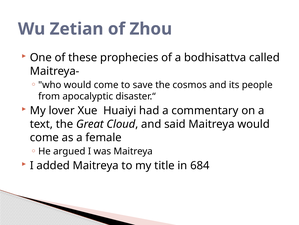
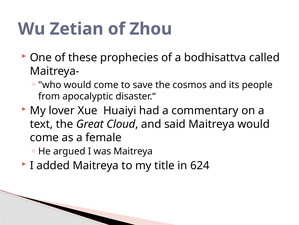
684: 684 -> 624
